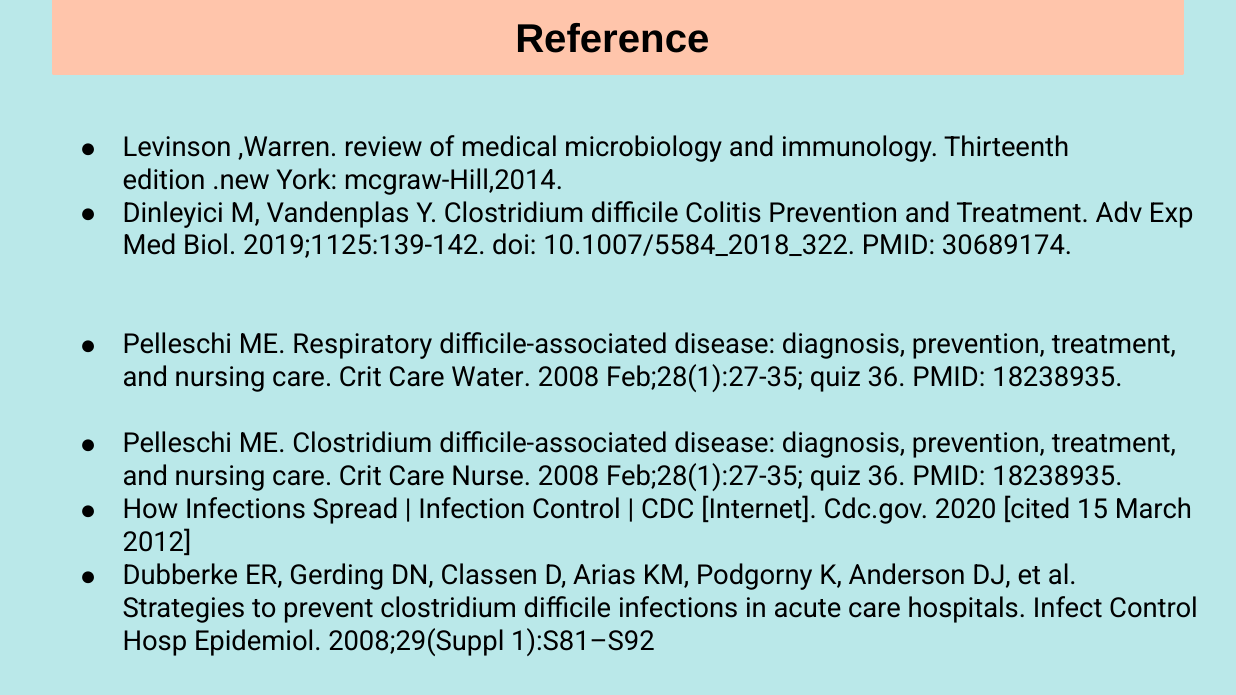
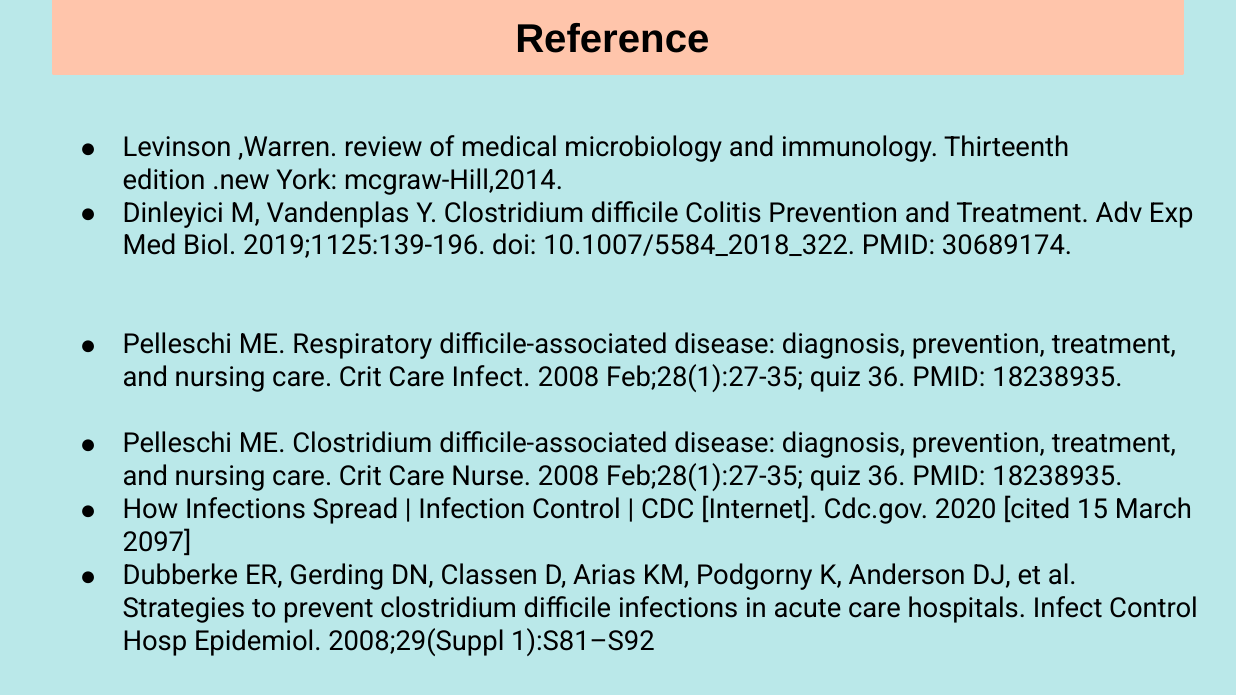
2019;1125:139-142: 2019;1125:139-142 -> 2019;1125:139-196
Care Water: Water -> Infect
2012: 2012 -> 2097
